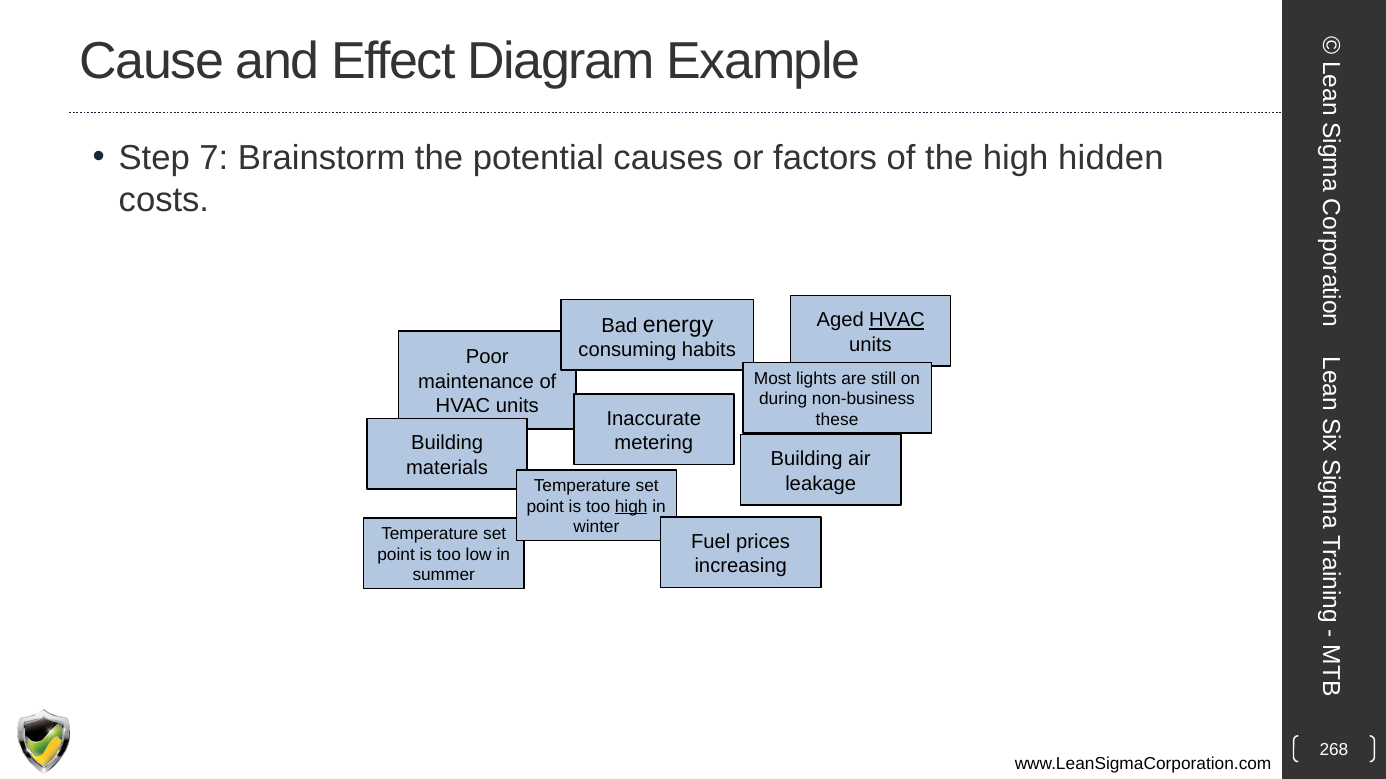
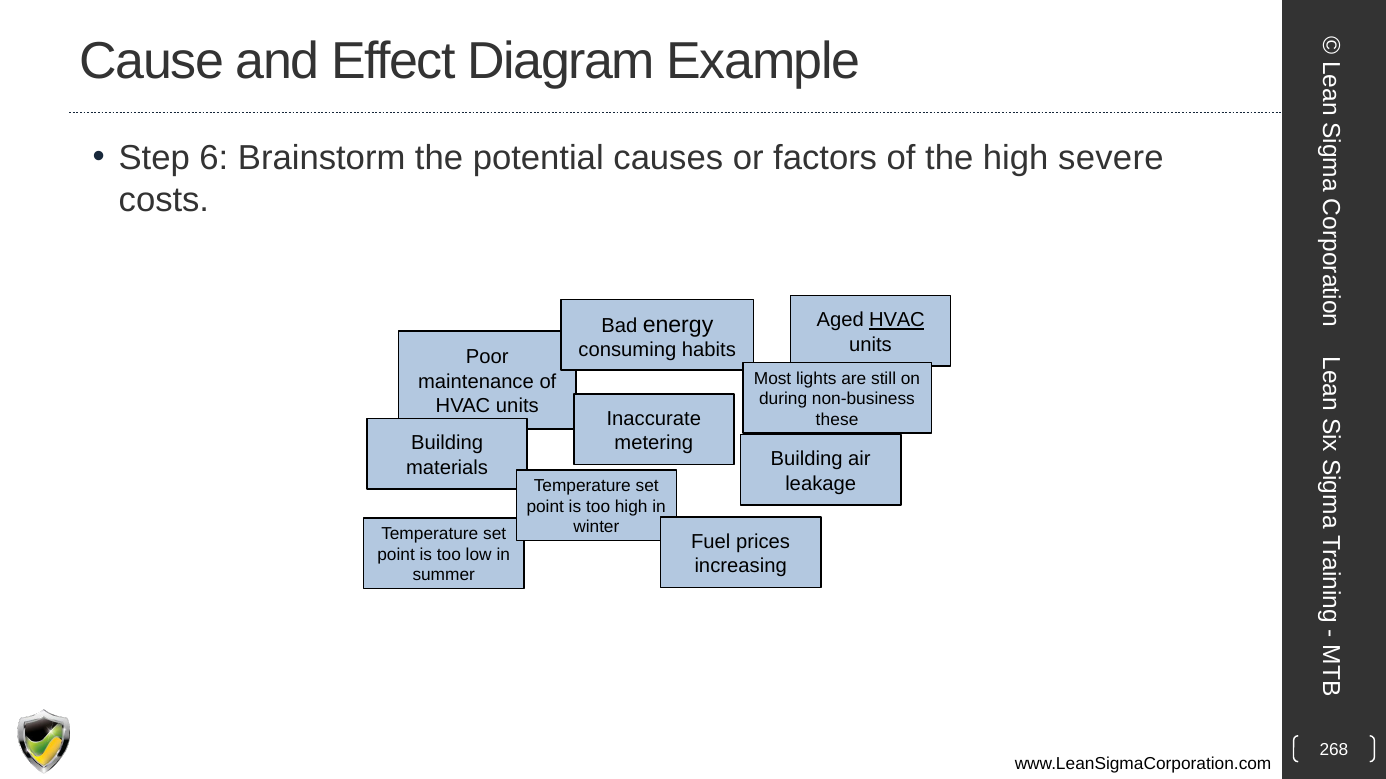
7: 7 -> 6
hidden: hidden -> severe
high at (631, 507) underline: present -> none
